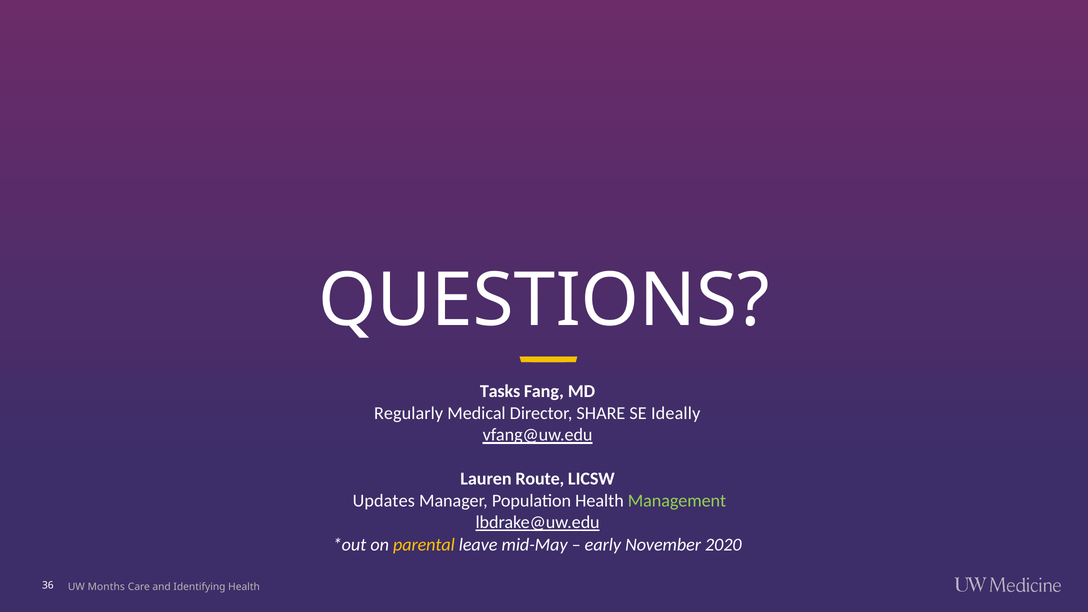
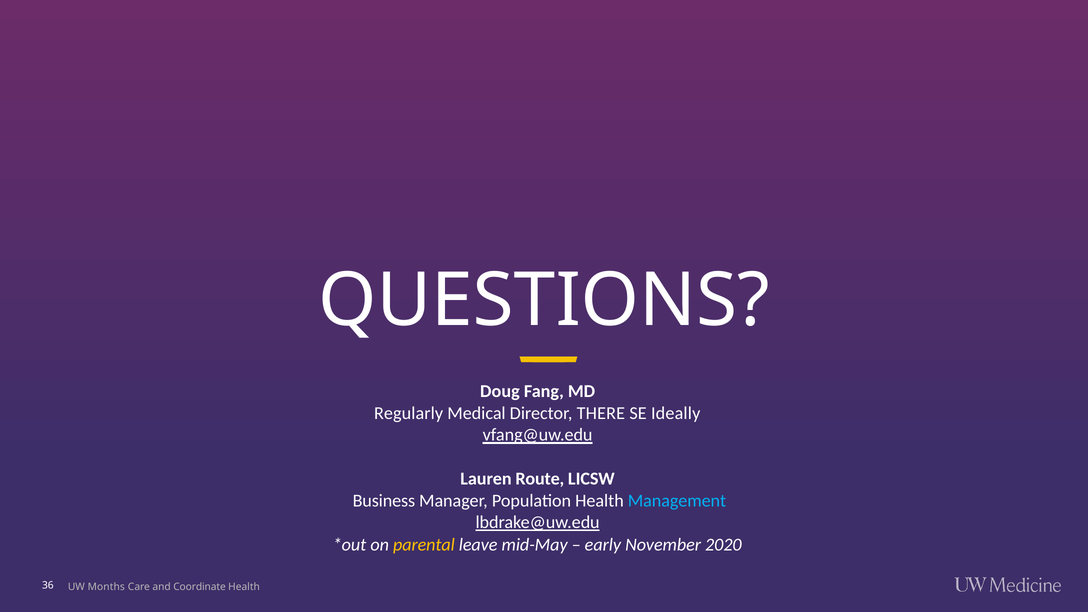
Tasks: Tasks -> Doug
SHARE: SHARE -> THERE
Updates: Updates -> Business
Management colour: light green -> light blue
Identifying: Identifying -> Coordinate
